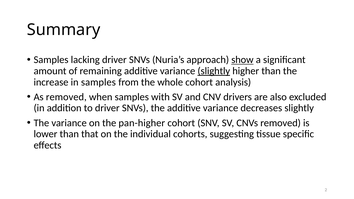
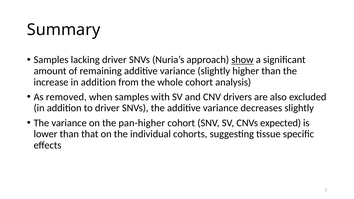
slightly at (214, 71) underline: present -> none
increase in samples: samples -> addition
CNVs removed: removed -> expected
